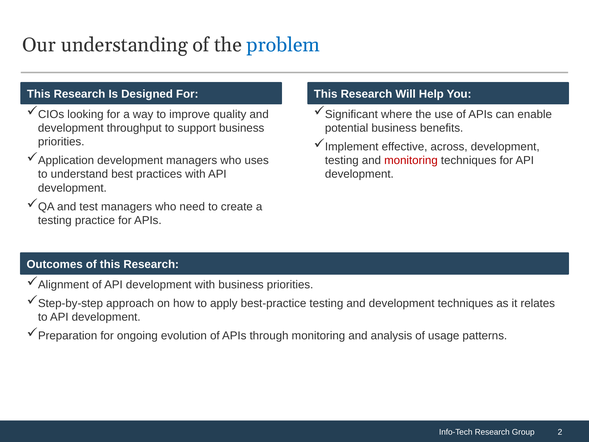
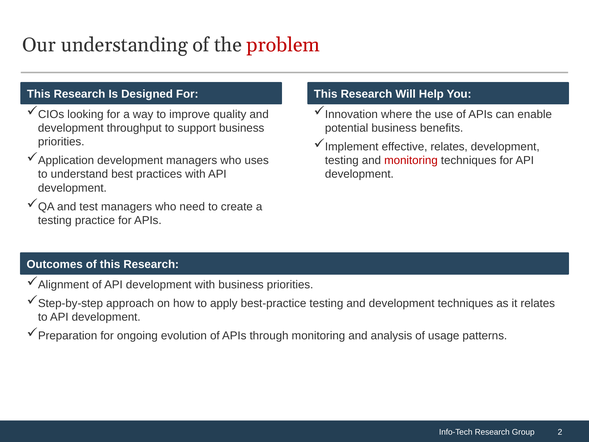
problem colour: blue -> red
Significant: Significant -> Innovation
effective across: across -> relates
